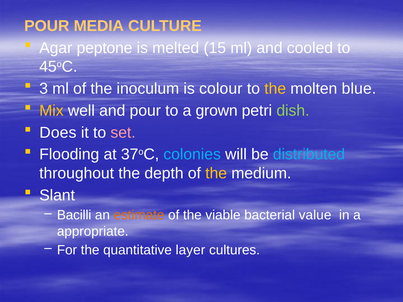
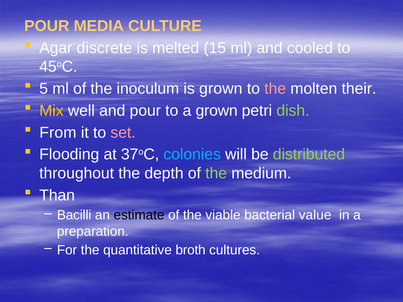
peptone: peptone -> discrete
3: 3 -> 5
is colour: colour -> grown
the at (275, 89) colour: yellow -> pink
blue: blue -> their
Does: Does -> From
distributed colour: light blue -> light green
the at (216, 173) colour: yellow -> light green
Slant: Slant -> Than
estimate colour: orange -> black
appropriate: appropriate -> preparation
layer: layer -> broth
